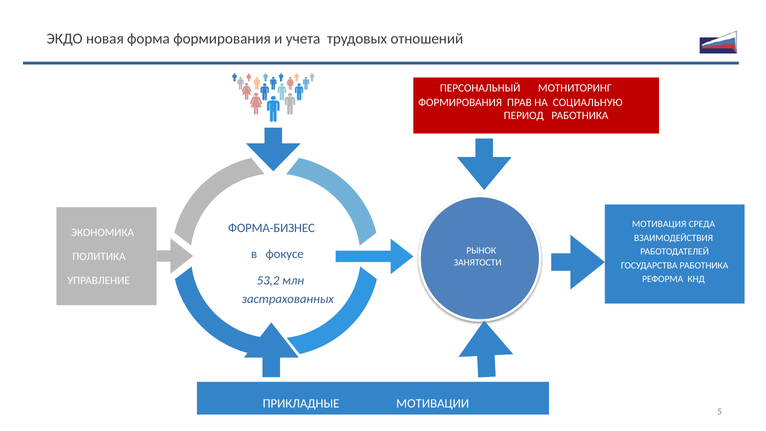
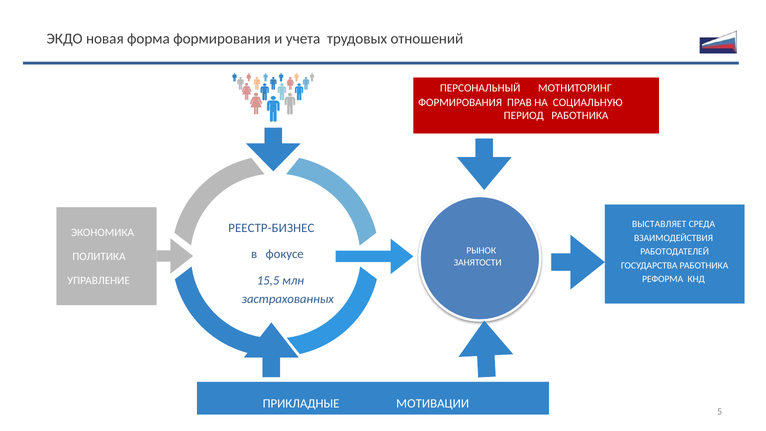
МОТИВАЦИЯ: МОТИВАЦИЯ -> ВЫСТАВЛЯЕТ
ФОРМА-БИЗНЕС: ФОРМА-БИЗНЕС -> РЕЕСТР-БИЗНЕС
53,2: 53,2 -> 15,5
